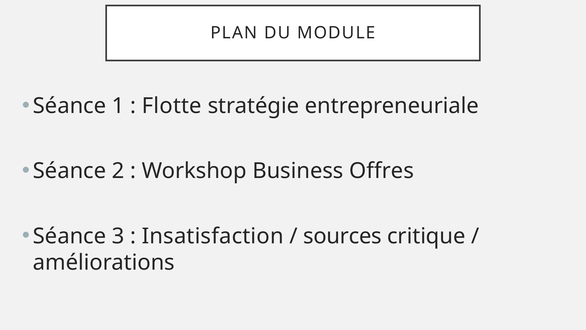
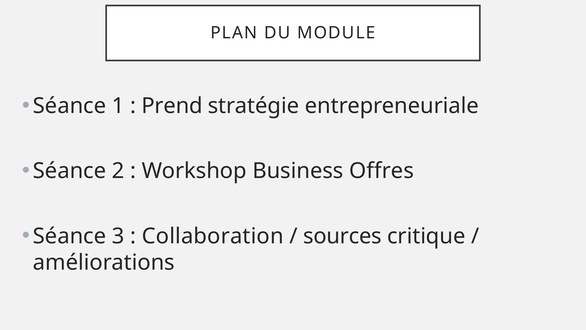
Flotte: Flotte -> Prend
Insatisfaction: Insatisfaction -> Collaboration
